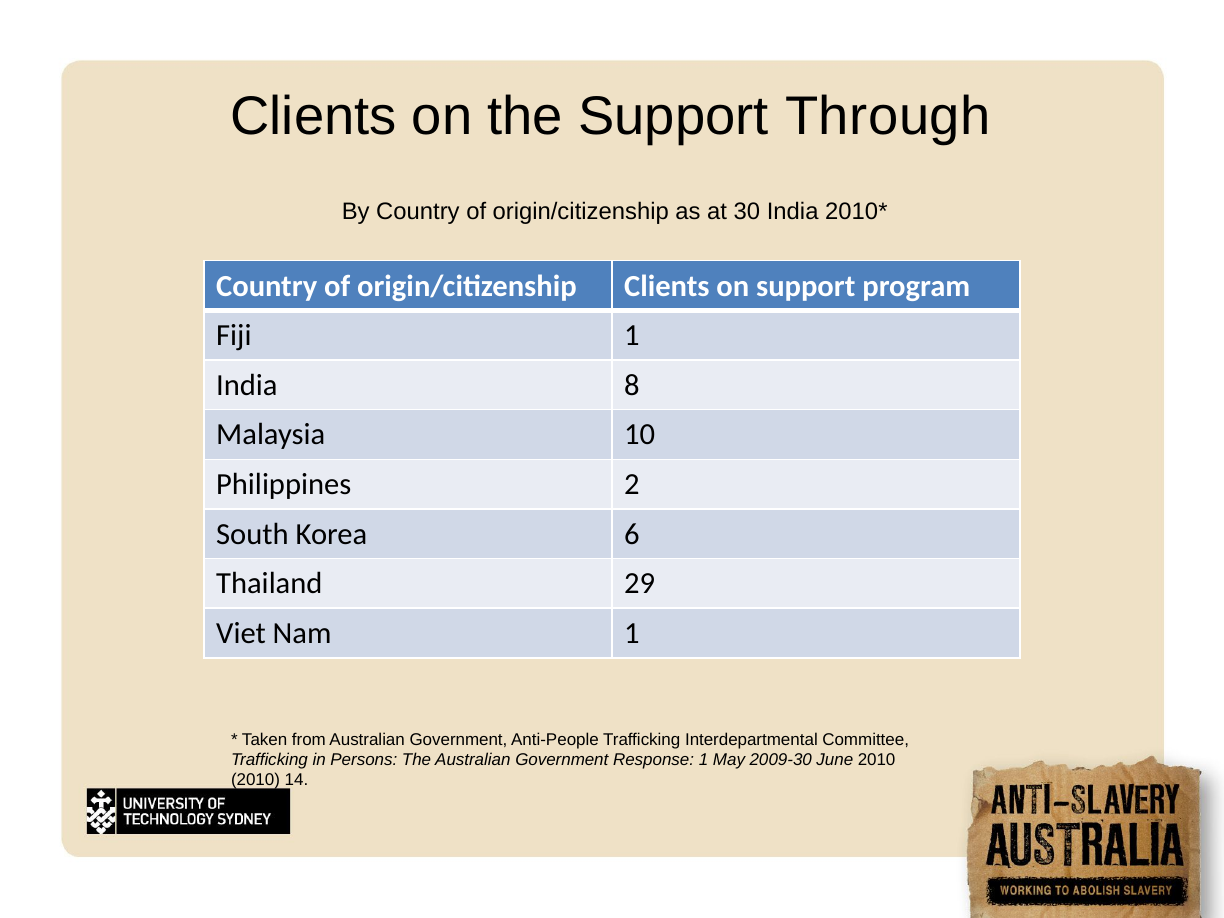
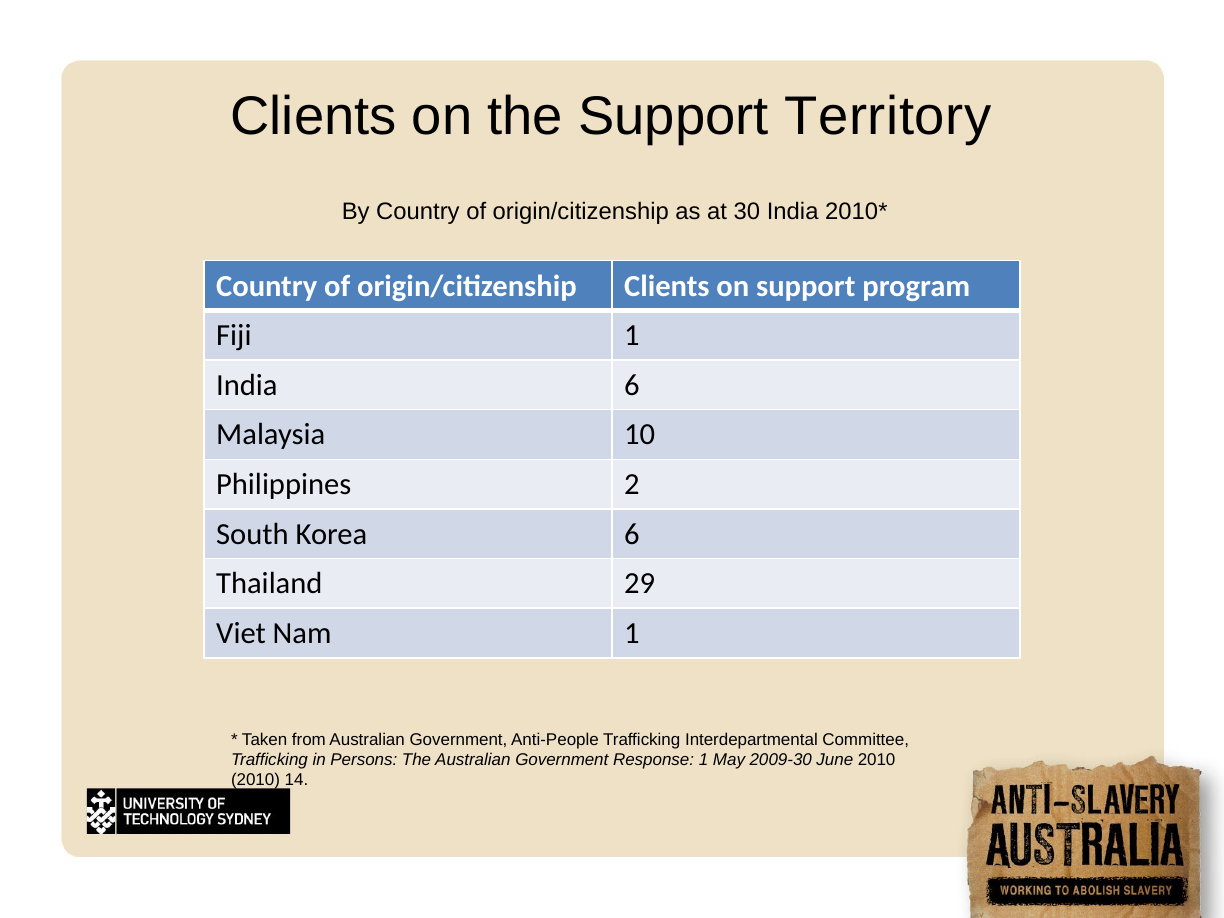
Through: Through -> Territory
India 8: 8 -> 6
